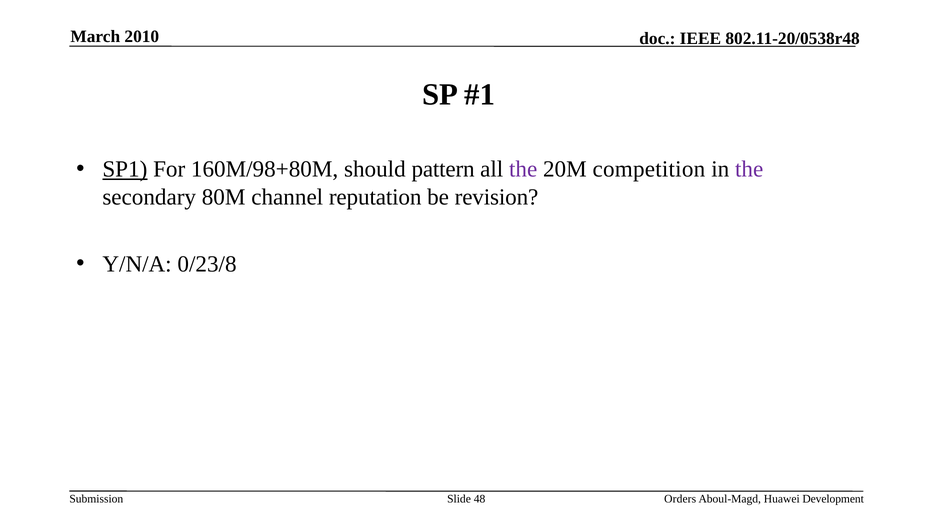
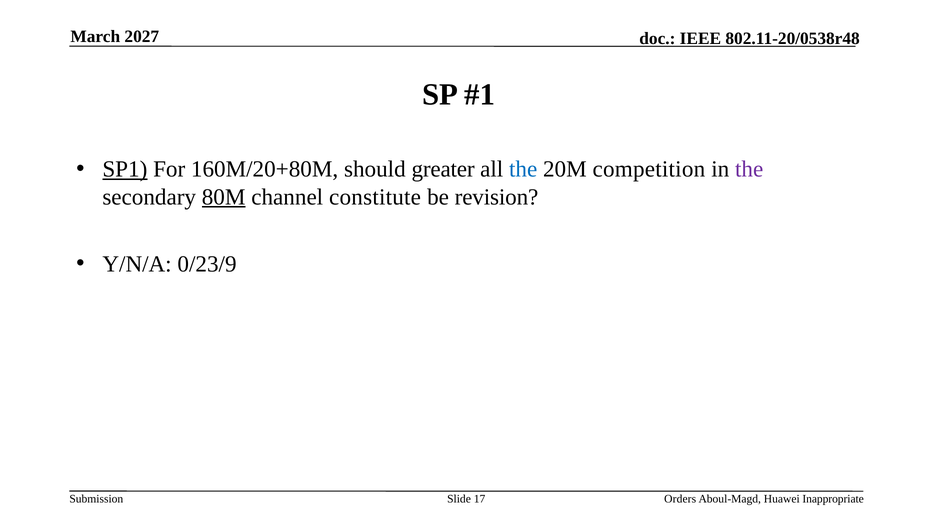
2010: 2010 -> 2027
160M/98+80M: 160M/98+80M -> 160M/20+80M
pattern: pattern -> greater
the at (523, 169) colour: purple -> blue
80M underline: none -> present
reputation: reputation -> constitute
0/23/8: 0/23/8 -> 0/23/9
48: 48 -> 17
Development: Development -> Inappropriate
